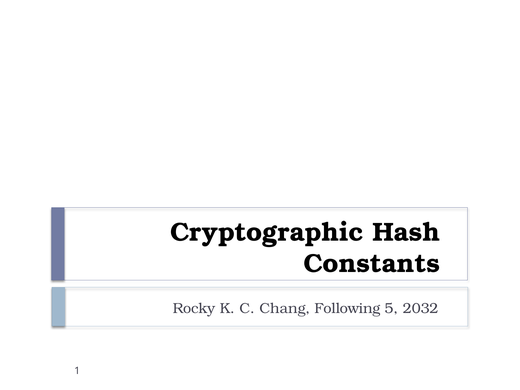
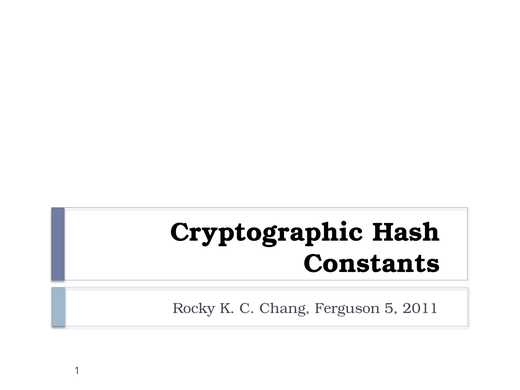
Following: Following -> Ferguson
2032: 2032 -> 2011
